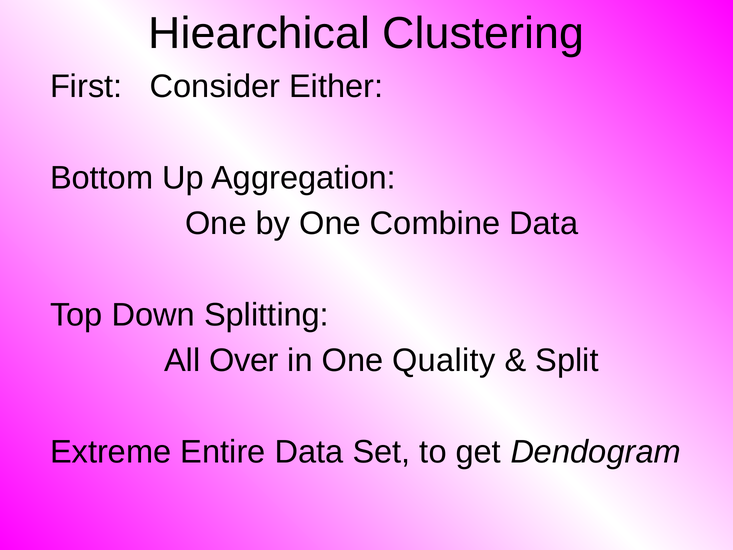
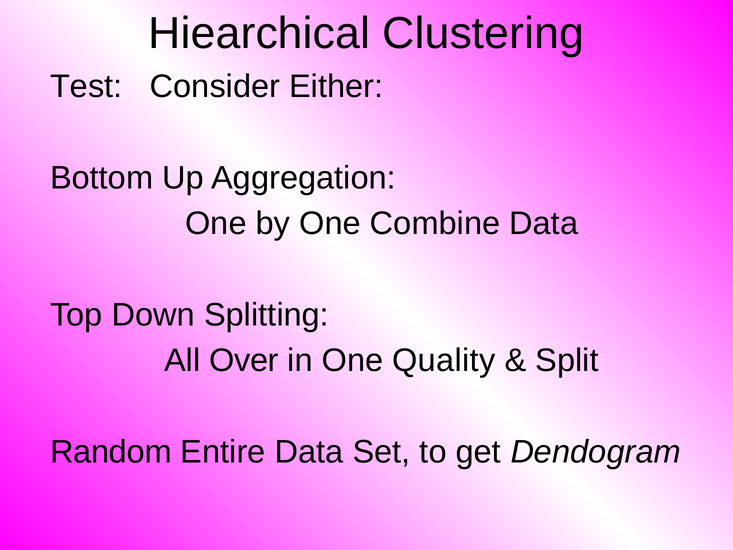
First: First -> Test
Extreme: Extreme -> Random
